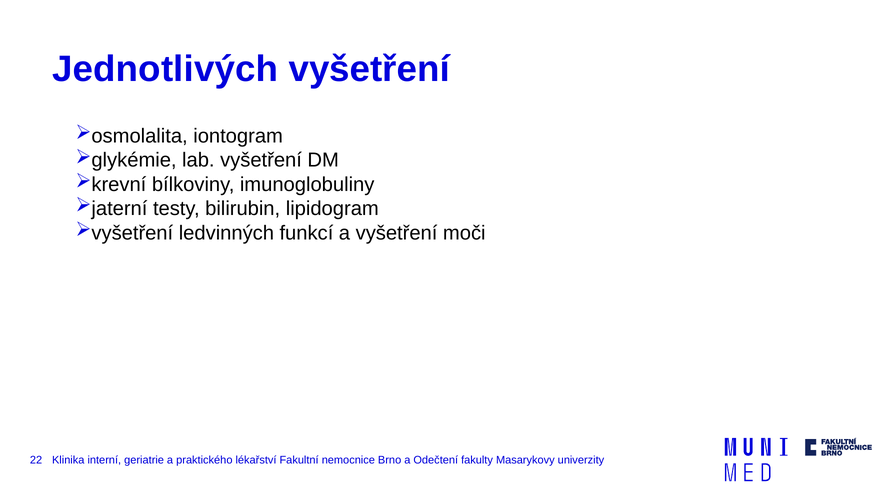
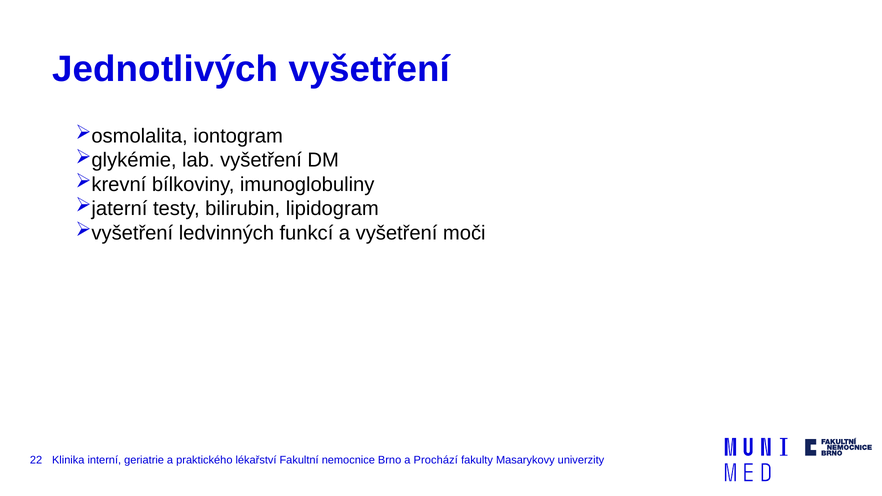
Odečtení: Odečtení -> Prochází
